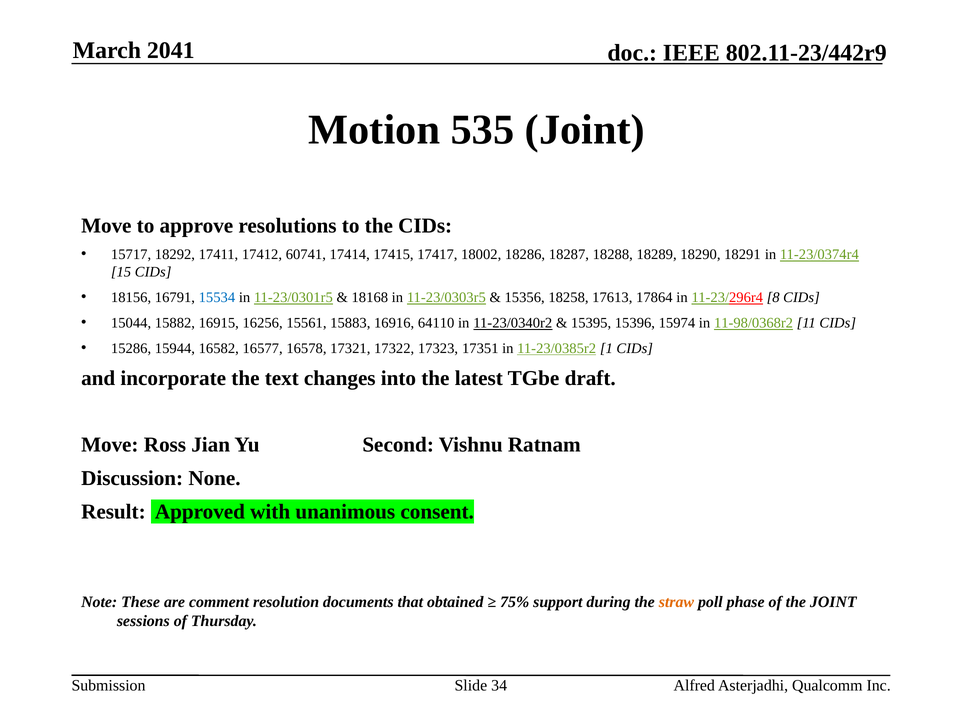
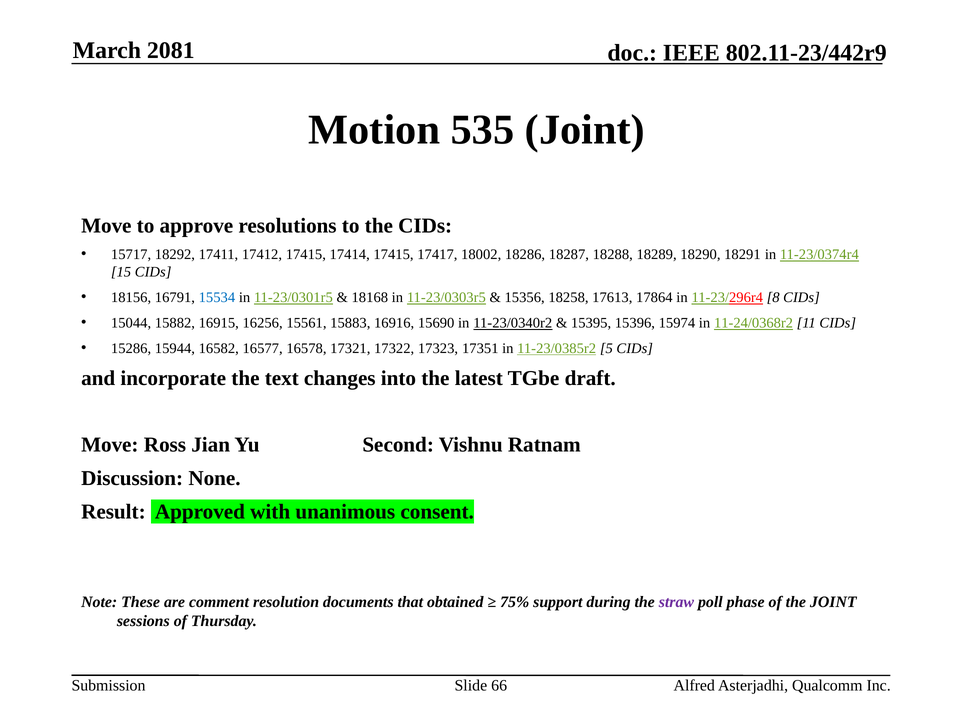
2041: 2041 -> 2081
17412 60741: 60741 -> 17415
64110: 64110 -> 15690
11-98/0368r2: 11-98/0368r2 -> 11-24/0368r2
1: 1 -> 5
straw colour: orange -> purple
34: 34 -> 66
